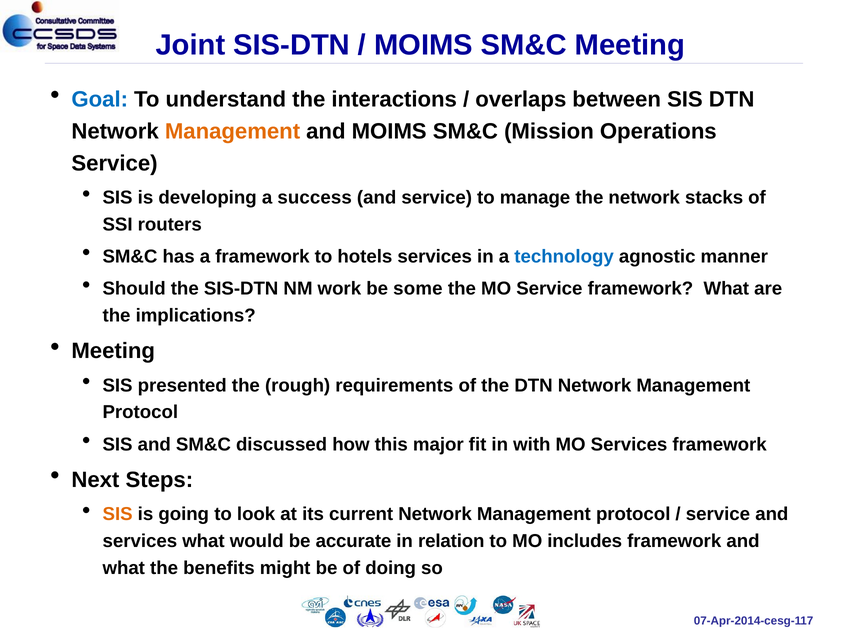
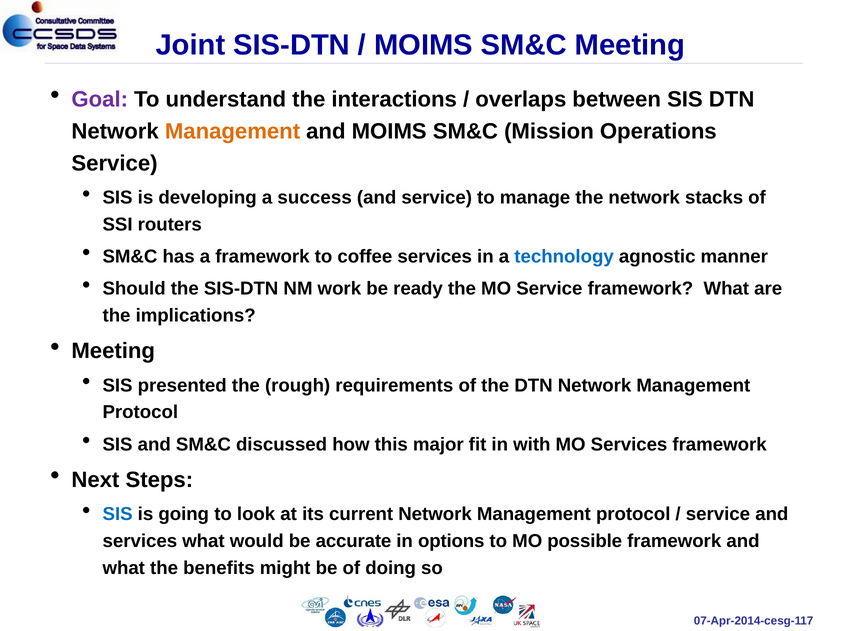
Goal colour: blue -> purple
hotels: hotels -> coffee
some: some -> ready
SIS at (118, 514) colour: orange -> blue
relation: relation -> options
includes: includes -> possible
